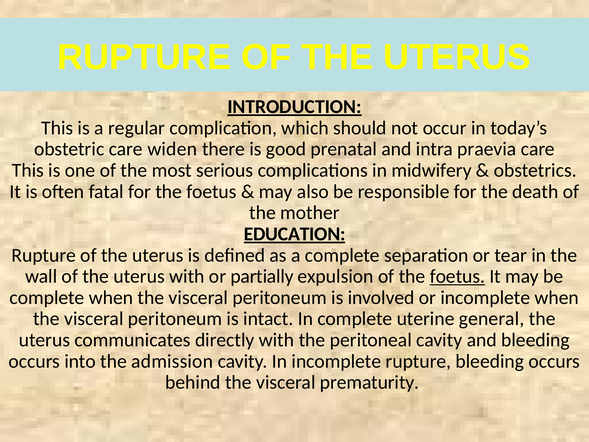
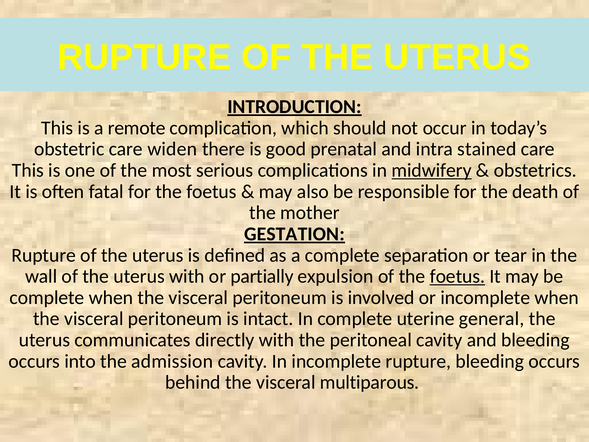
regular: regular -> remote
praevia: praevia -> stained
midwifery underline: none -> present
EDUCATION: EDUCATION -> GESTATION
prematurity: prematurity -> multiparous
